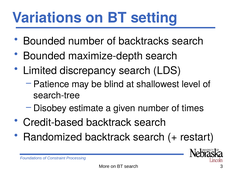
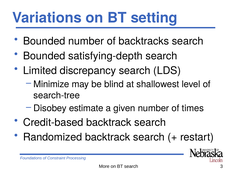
maximize-depth: maximize-depth -> satisfying-depth
Patience: Patience -> Minimize
